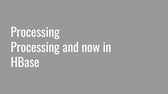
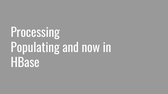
Processing at (35, 48): Processing -> Populating
